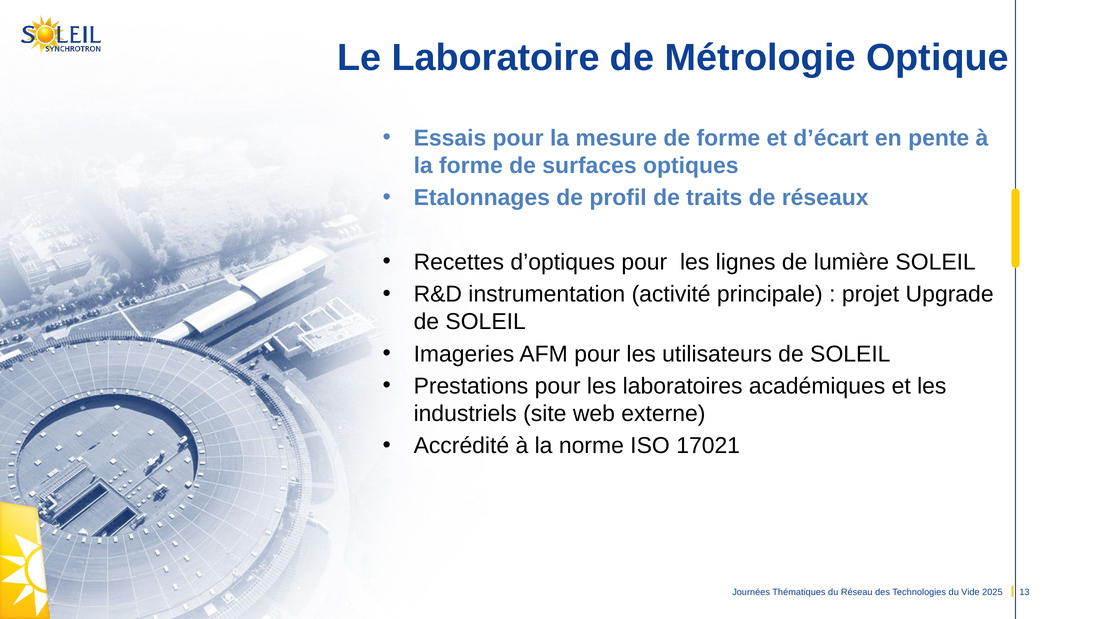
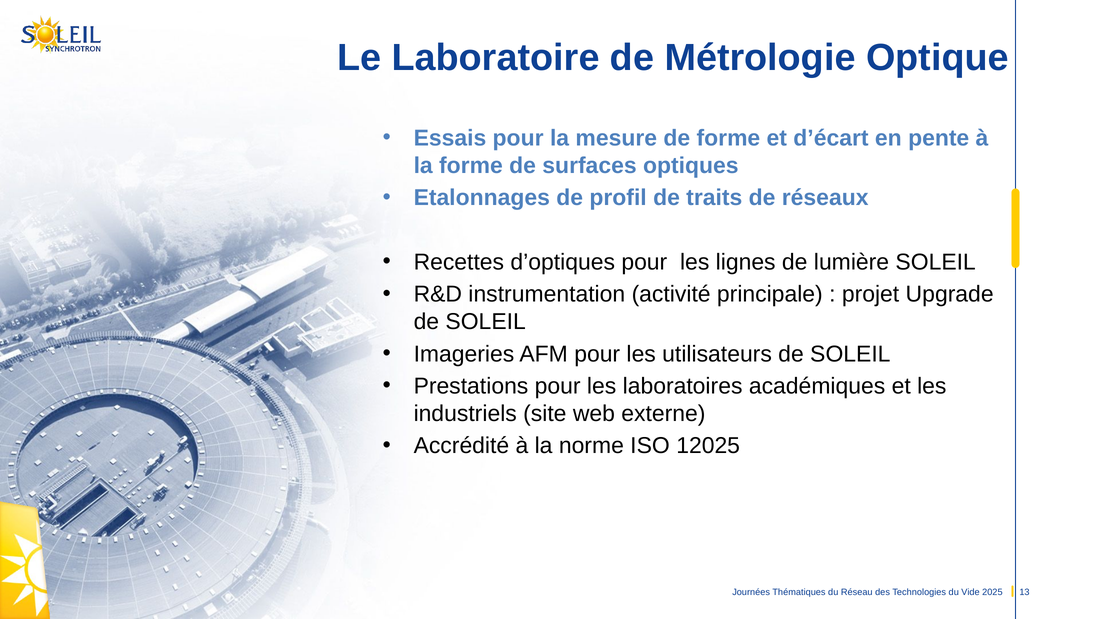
17021: 17021 -> 12025
